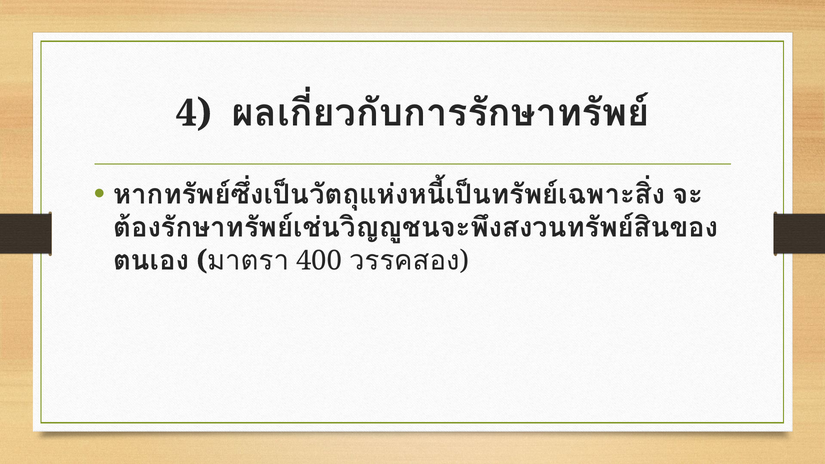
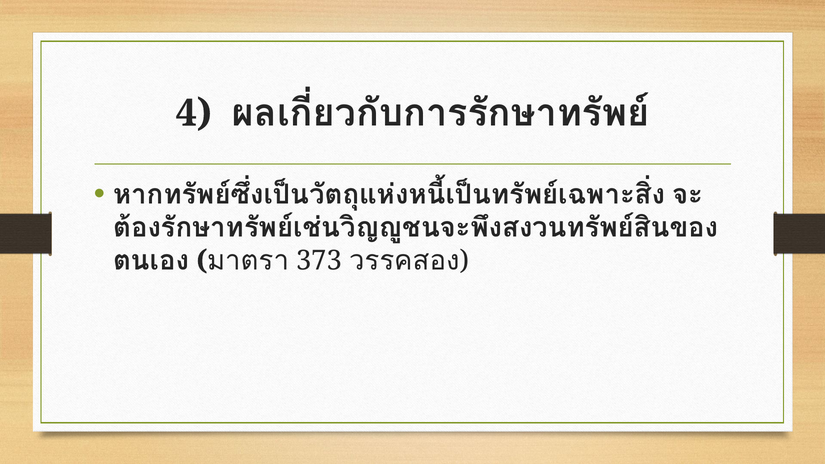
400: 400 -> 373
